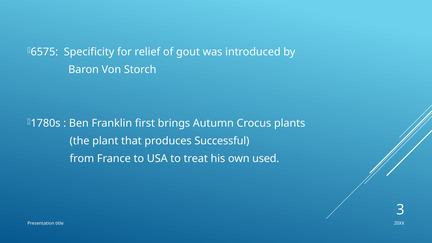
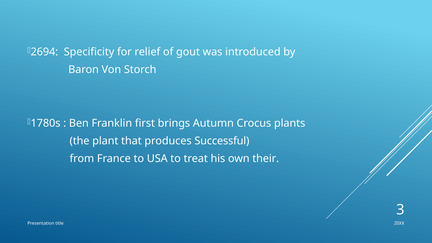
6575: 6575 -> 2694
used: used -> their
